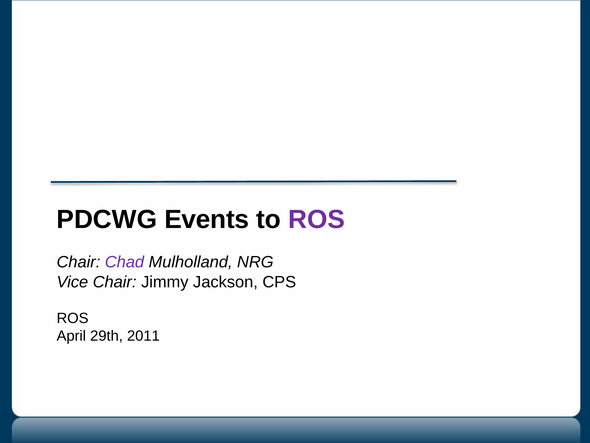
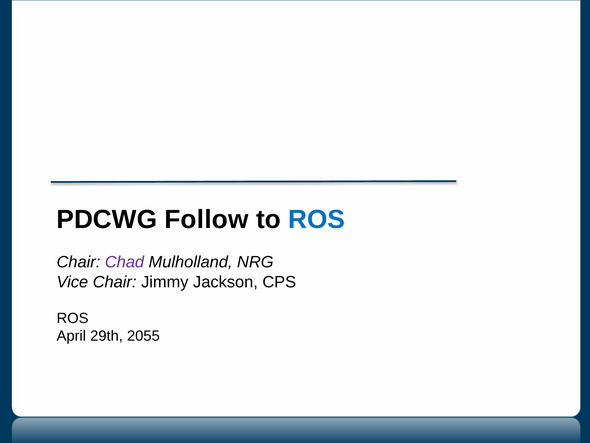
Events: Events -> Follow
ROS at (317, 219) colour: purple -> blue
2011: 2011 -> 2055
